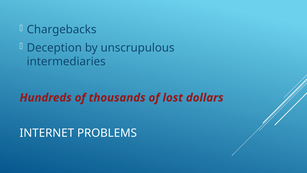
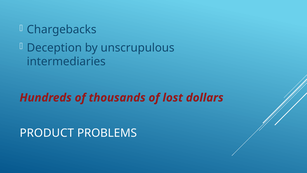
INTERNET: INTERNET -> PRODUCT
